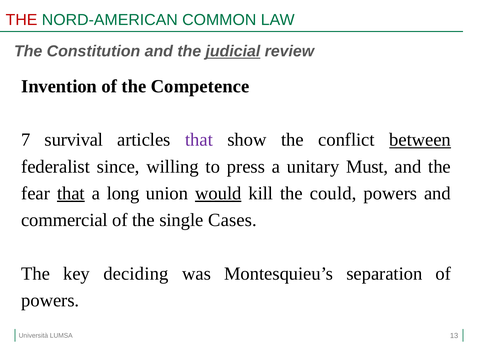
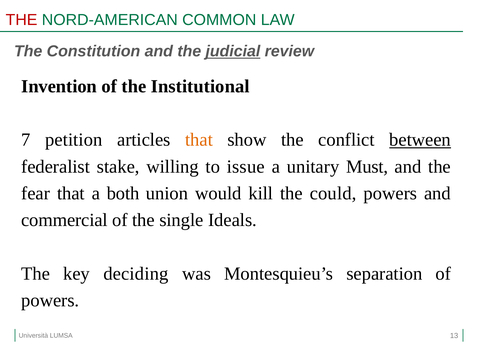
Competence: Competence -> Institutional
survival: survival -> petition
that at (199, 140) colour: purple -> orange
since: since -> stake
press: press -> issue
that at (71, 193) underline: present -> none
long: long -> both
would underline: present -> none
Cases: Cases -> Ideals
